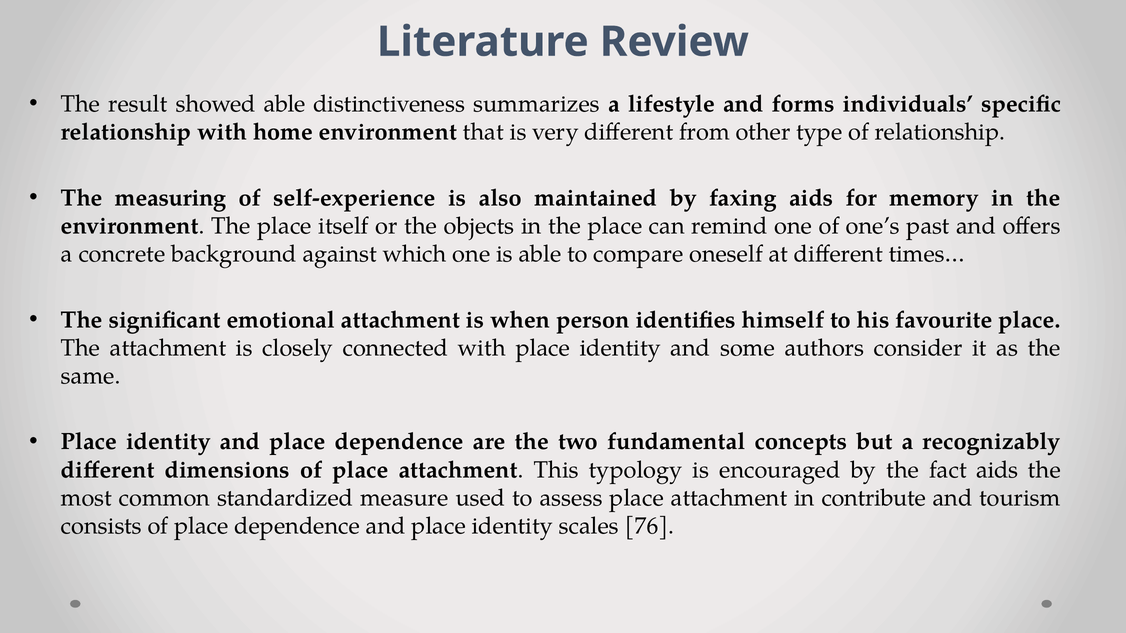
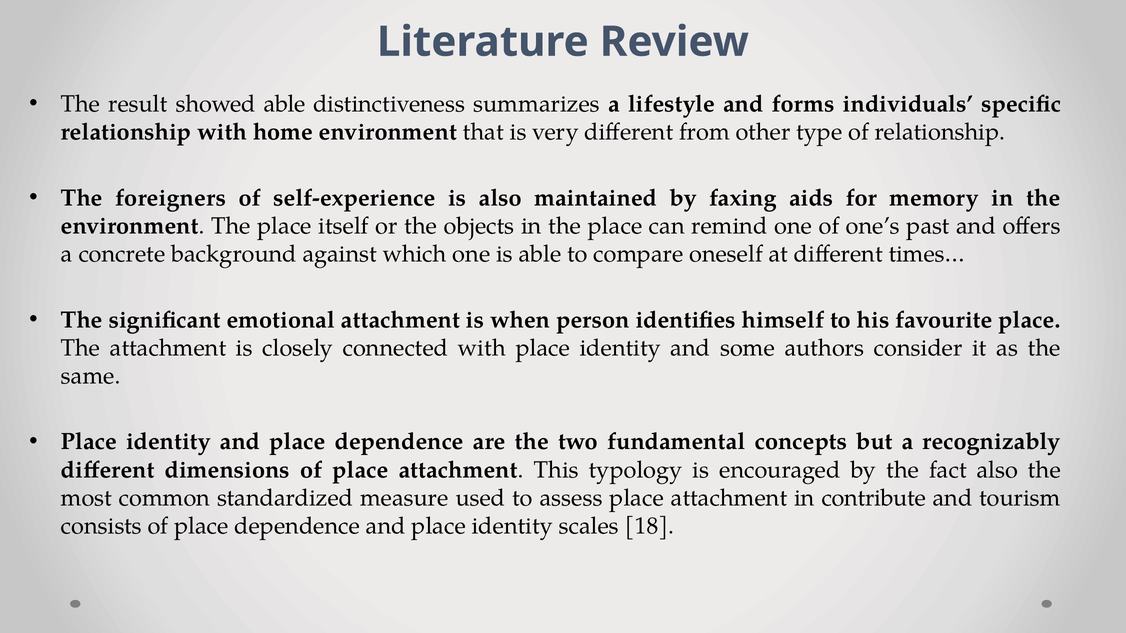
measuring: measuring -> foreigners
fact aids: aids -> also
76: 76 -> 18
